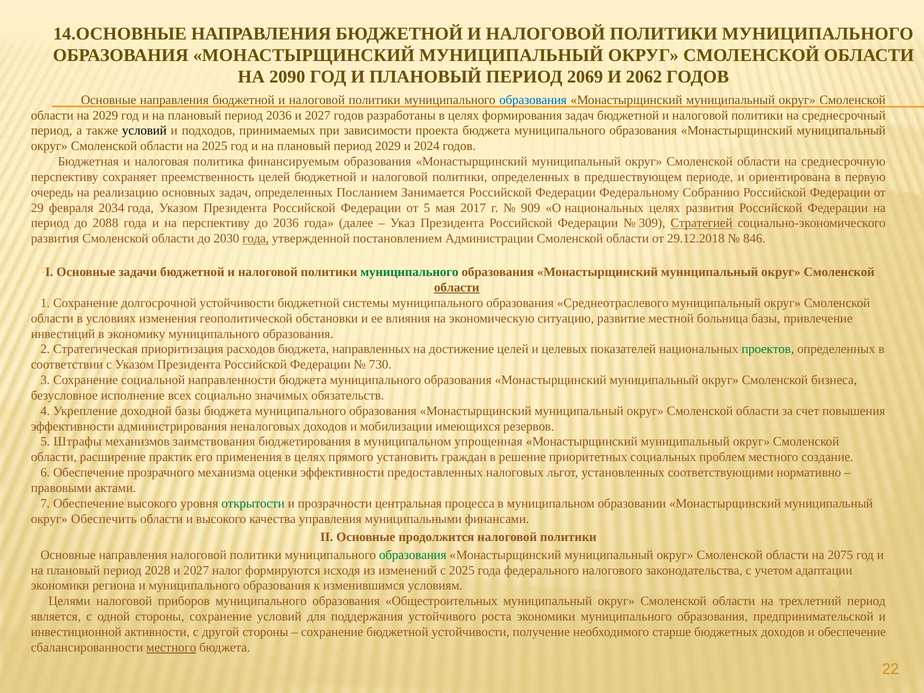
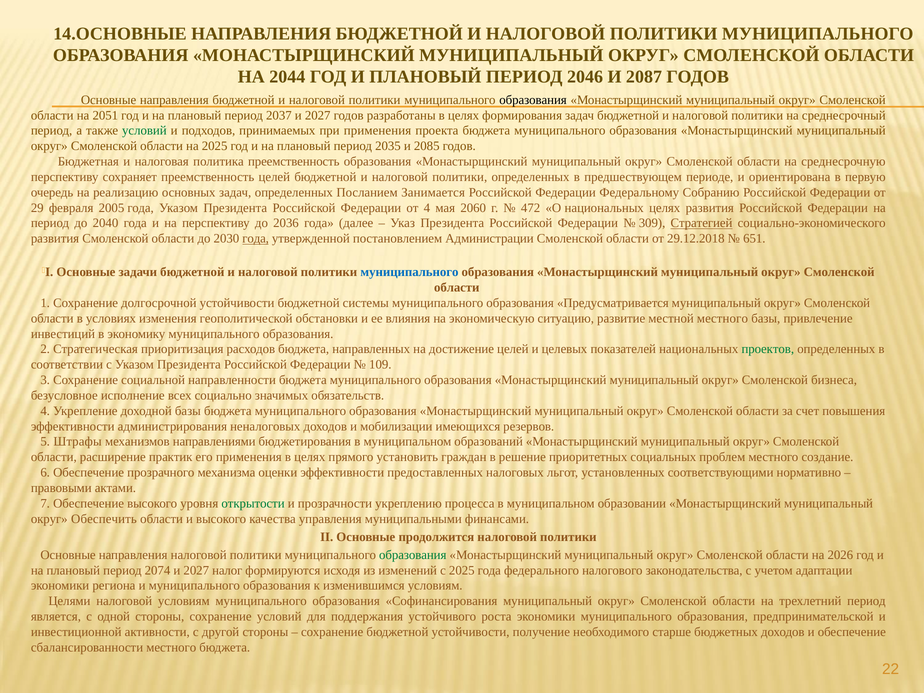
2090: 2090 -> 2044
2069: 2069 -> 2046
2062: 2062 -> 2087
образования at (533, 100) colour: blue -> black
на 2029: 2029 -> 2051
период 2036: 2036 -> 2037
условий at (144, 131) colour: black -> green
при зависимости: зависимости -> применения
период 2029: 2029 -> 2035
2024: 2024 -> 2085
политика финансируемым: финансируемым -> преемственность
2034: 2034 -> 2005
от 5: 5 -> 4
2017: 2017 -> 2060
909: 909 -> 472
2088: 2088 -> 2040
846: 846 -> 651
муниципального at (410, 272) colour: green -> blue
области at (457, 288) underline: present -> none
Среднеотраслевого: Среднеотраслевого -> Предусматривается
местной больница: больница -> местного
730: 730 -> 109
заимствования: заимствования -> направлениями
упрощенная: упрощенная -> образований
центральная: центральная -> укреплению
2075: 2075 -> 2026
2028: 2028 -> 2074
налоговой приборов: приборов -> условиям
Общестроительных: Общестроительных -> Софинансирования
местного at (171, 647) underline: present -> none
